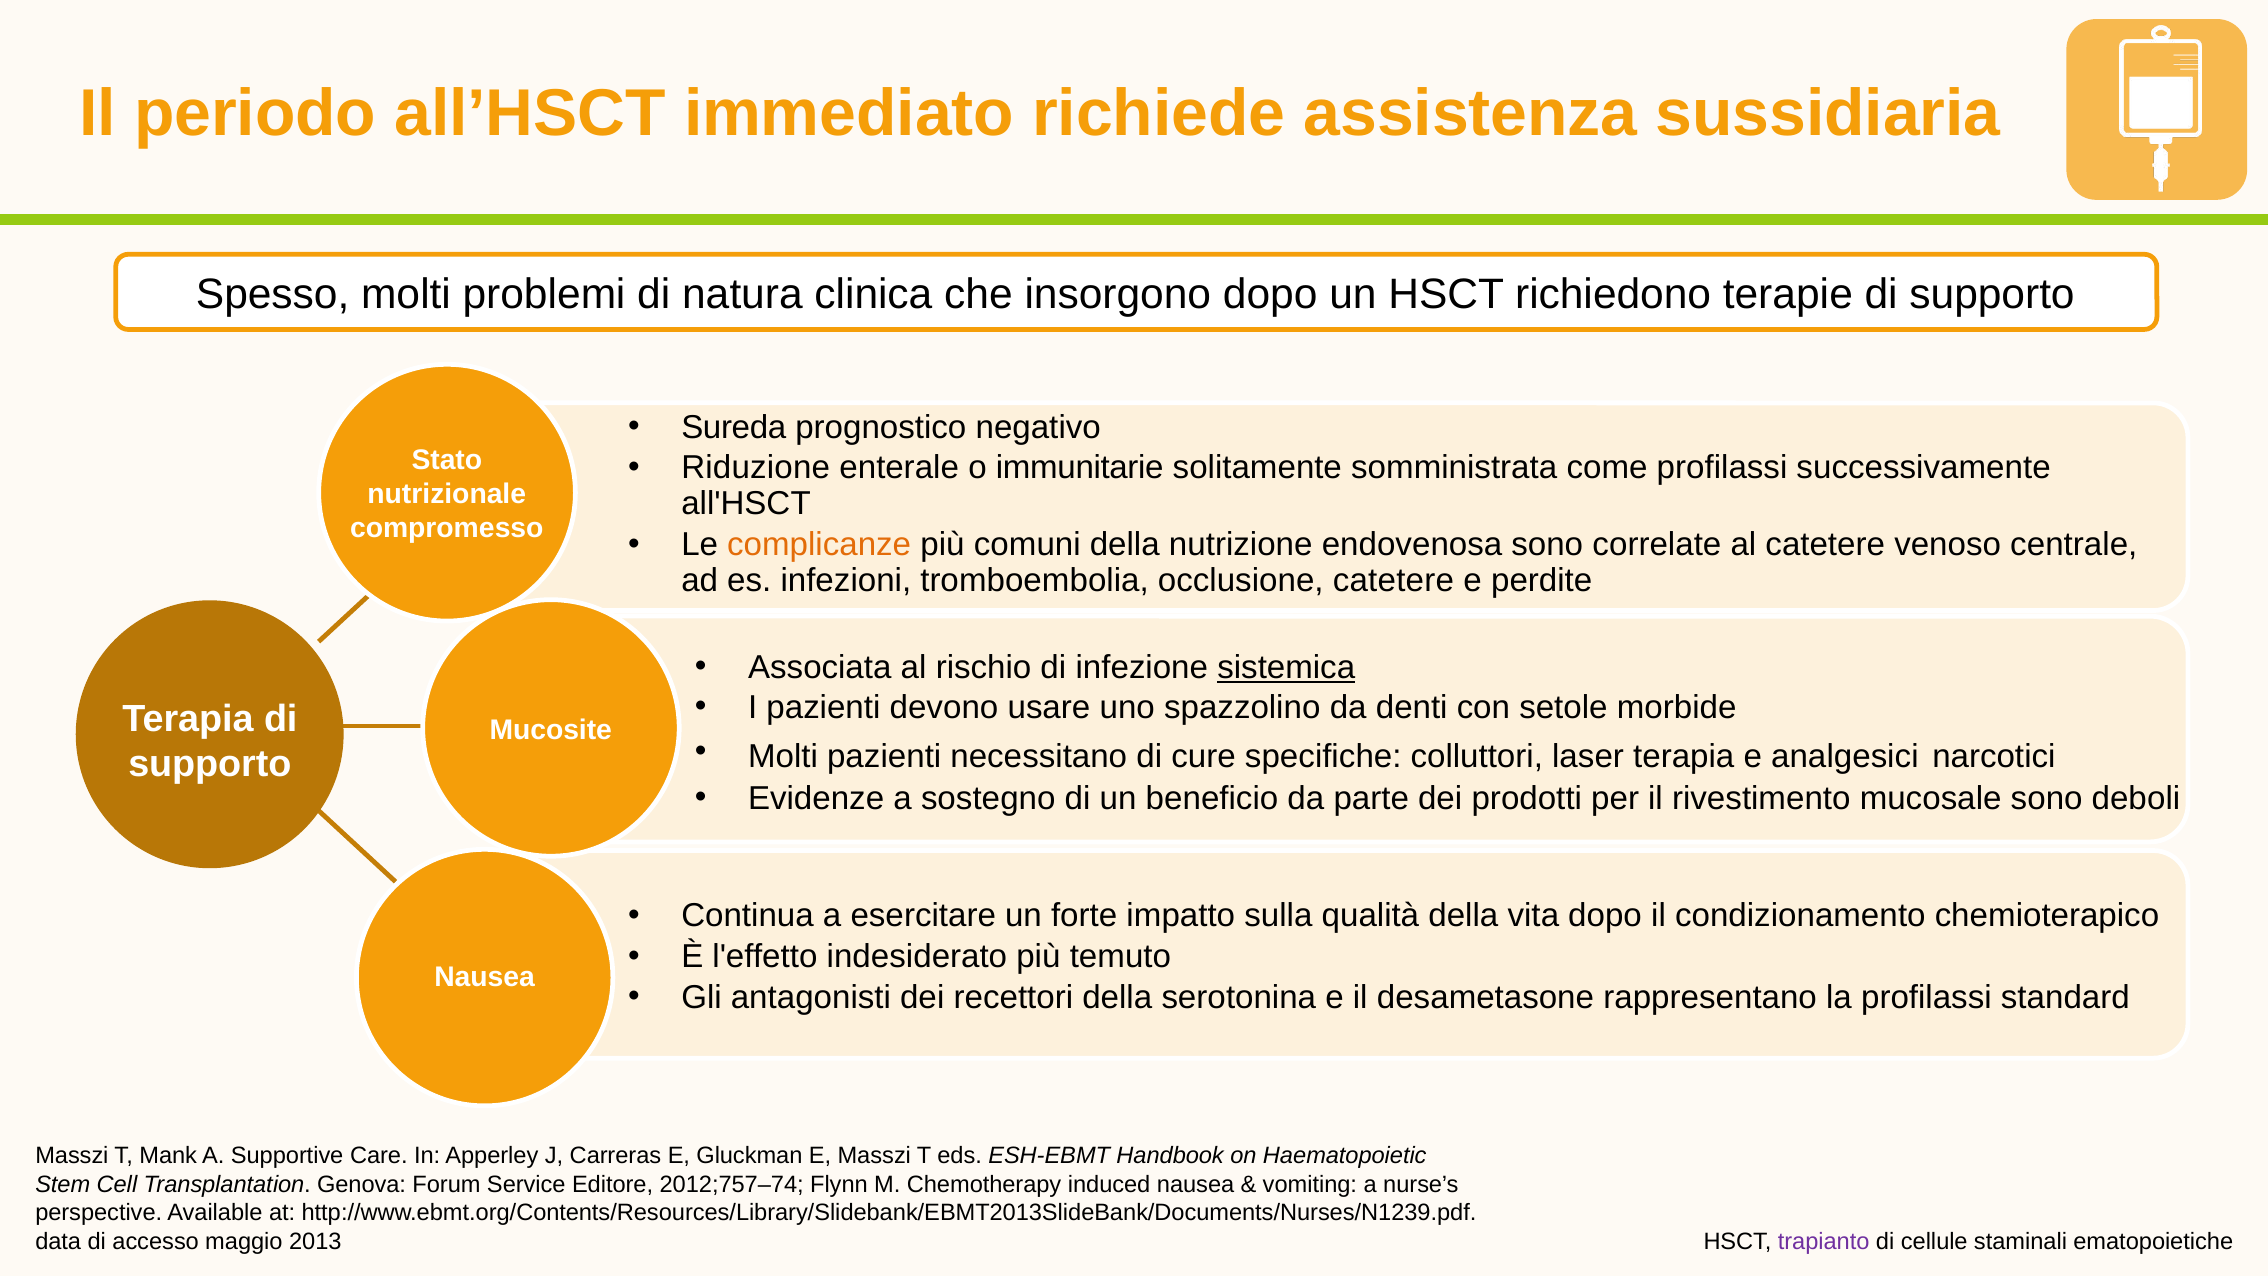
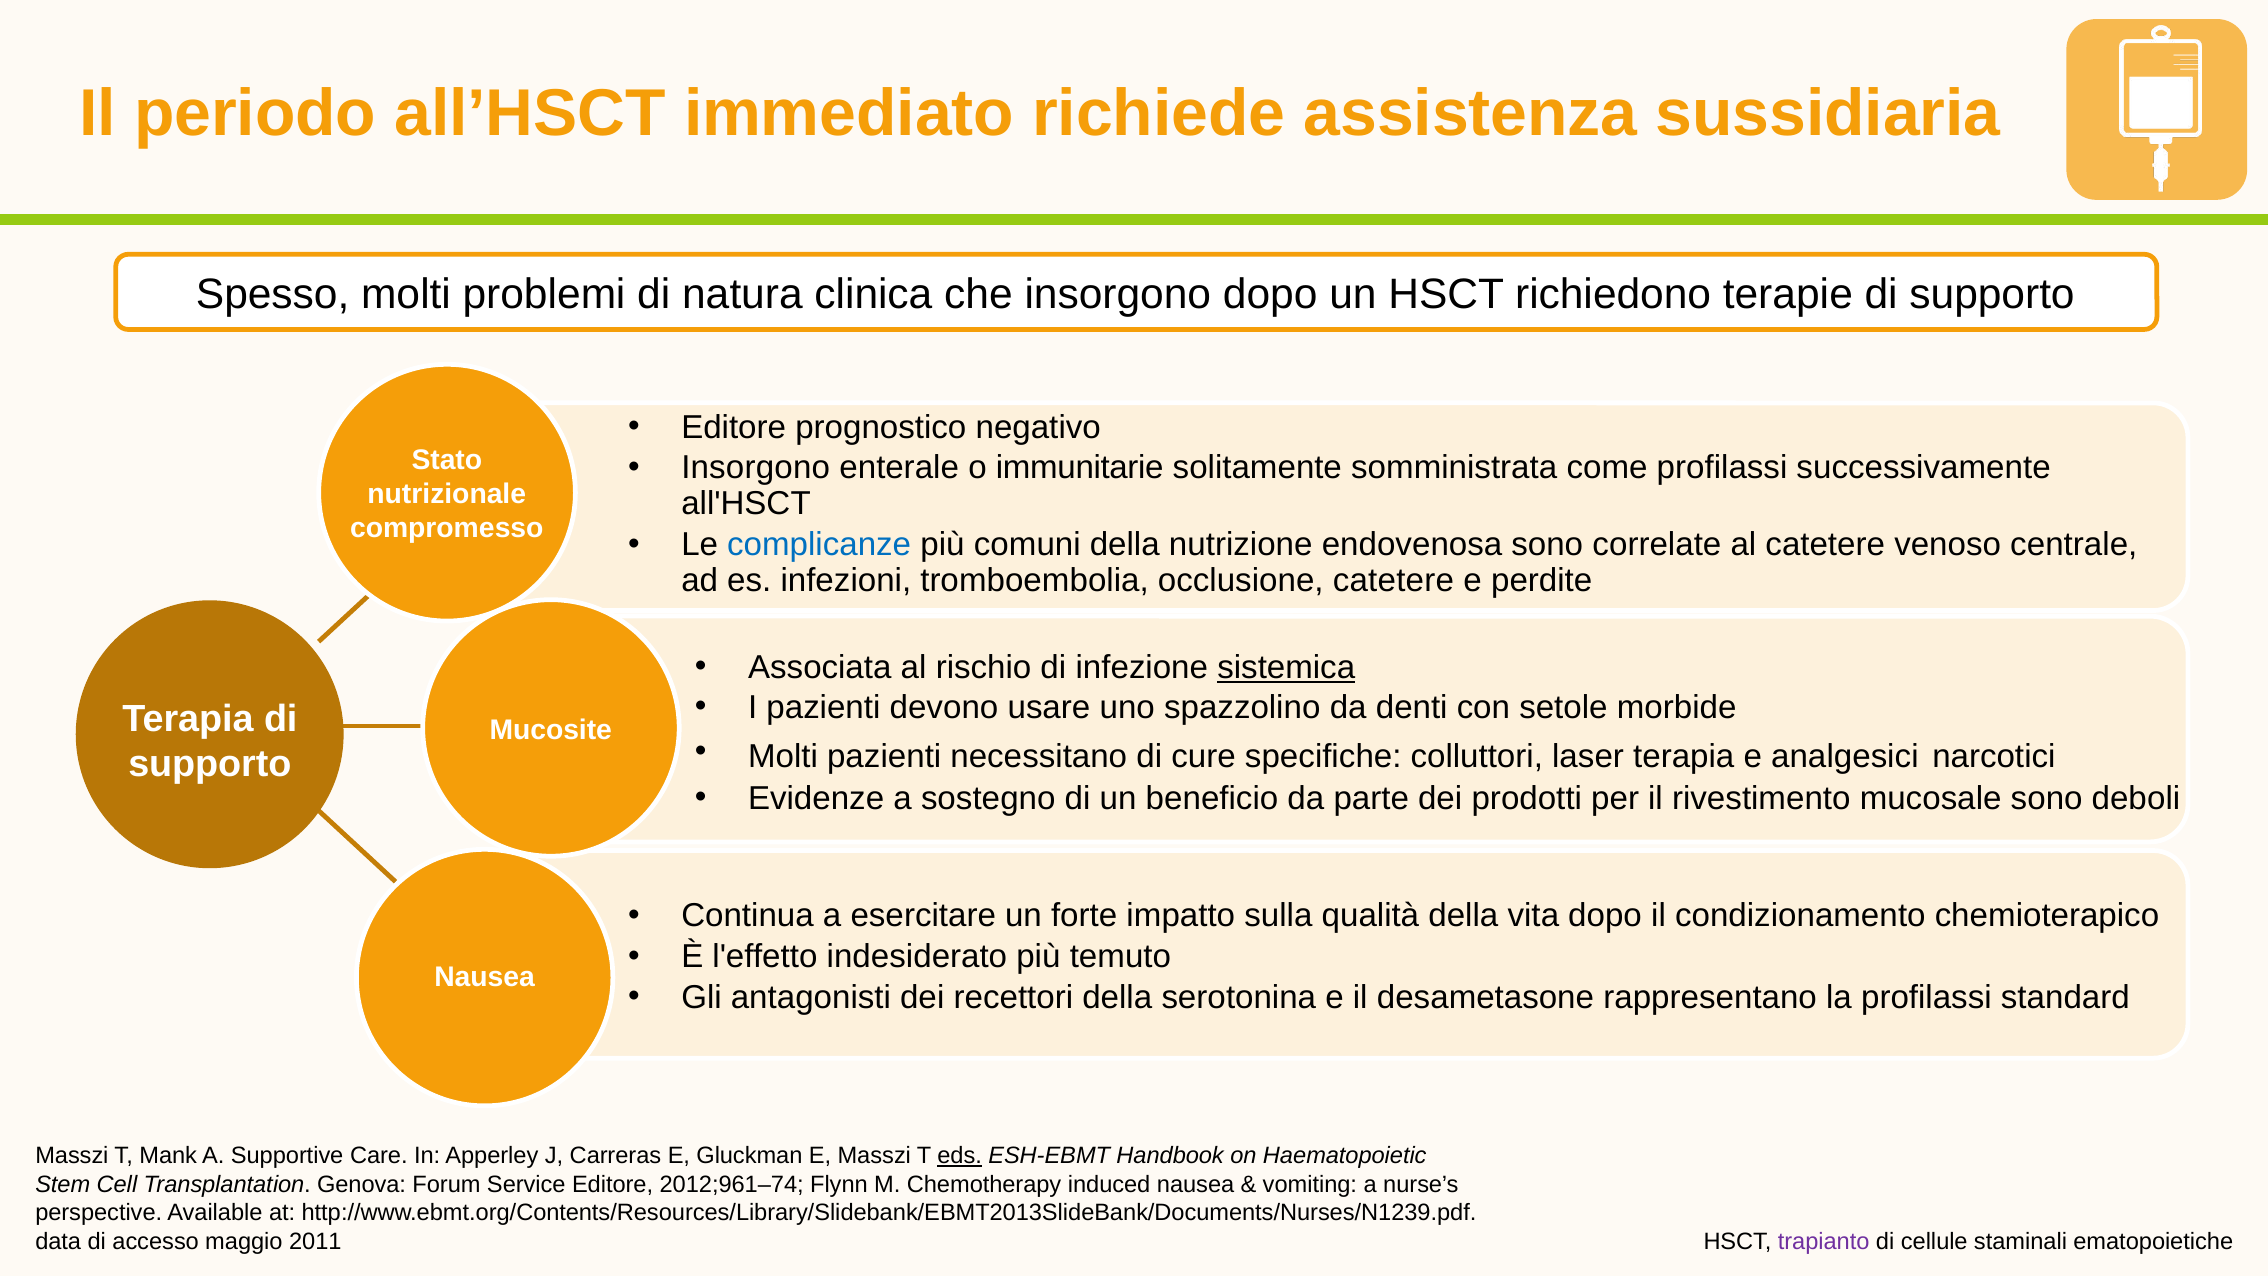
Sureda at (734, 427): Sureda -> Editore
Riduzione at (756, 468): Riduzione -> Insorgono
complicanze colour: orange -> blue
eds underline: none -> present
2012;757–74: 2012;757–74 -> 2012;961–74
2013: 2013 -> 2011
